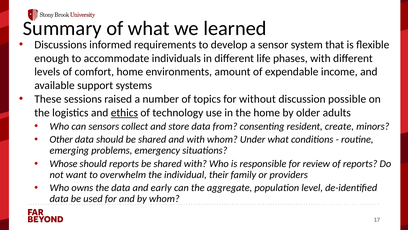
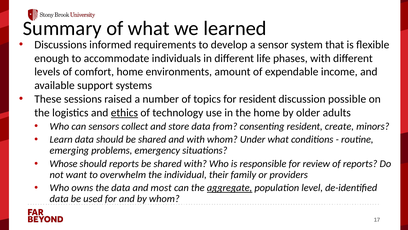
for without: without -> resident
Other: Other -> Learn
early: early -> most
aggregate underline: none -> present
